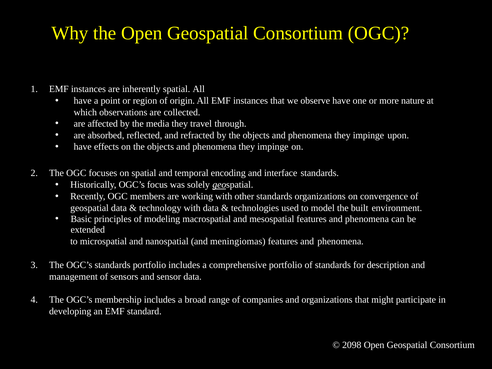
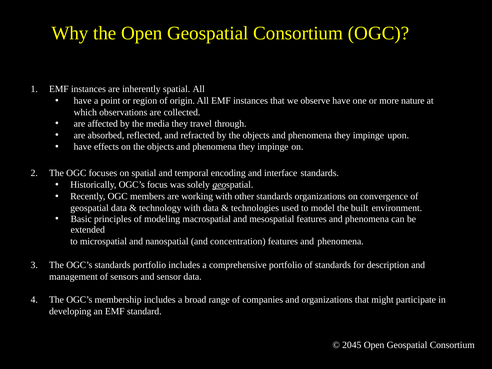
meningiomas: meningiomas -> concentration
2098: 2098 -> 2045
